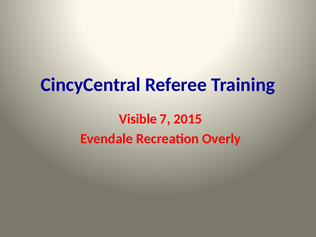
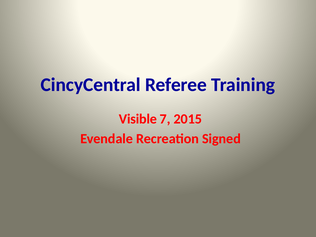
Overly: Overly -> Signed
